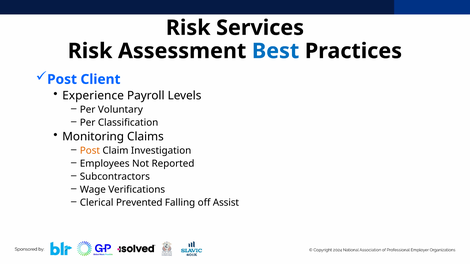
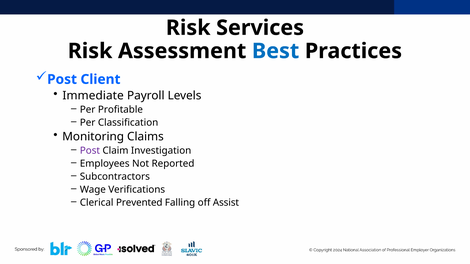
Experience: Experience -> Immediate
Voluntary: Voluntary -> Profitable
Post at (90, 151) colour: orange -> purple
